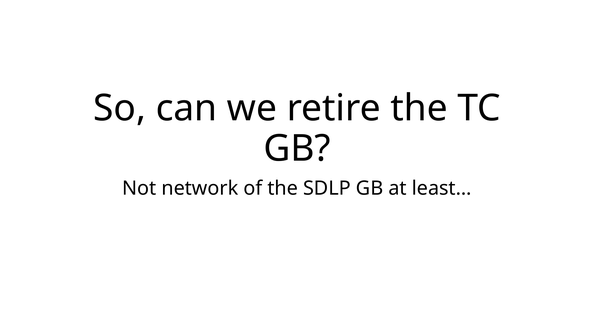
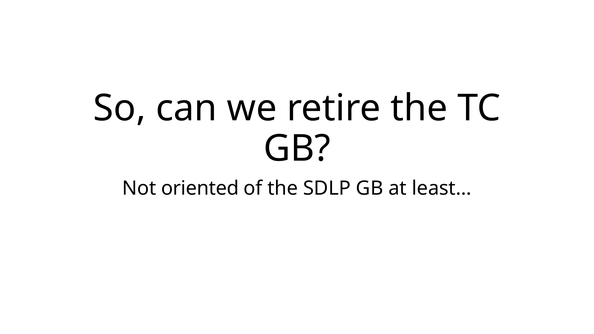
network: network -> oriented
